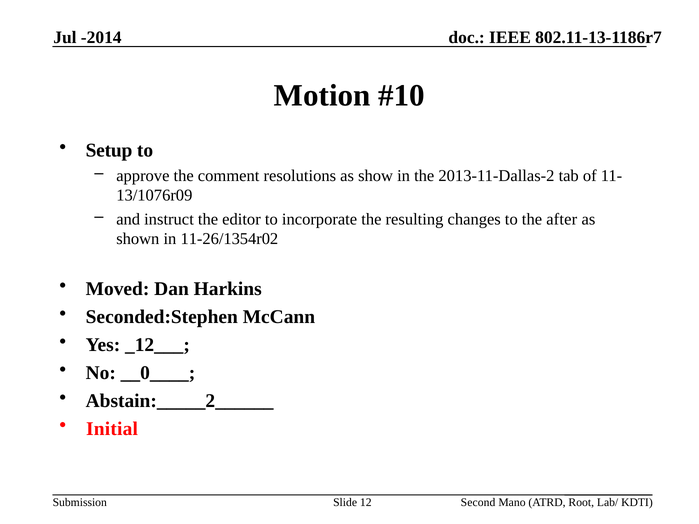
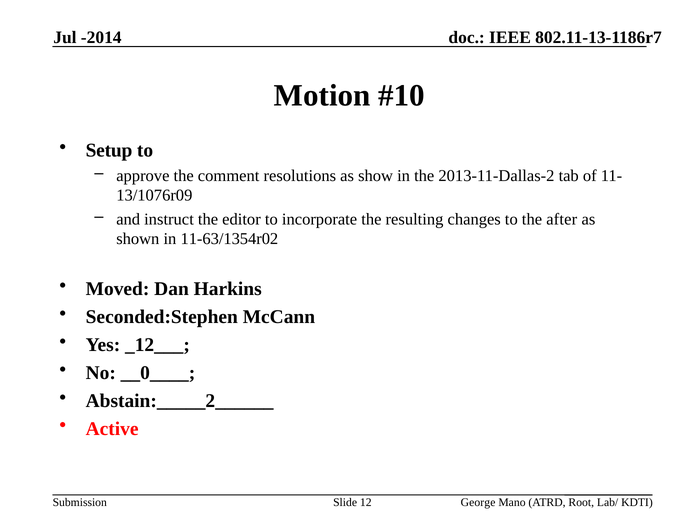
11-26/1354r02: 11-26/1354r02 -> 11-63/1354r02
Initial: Initial -> Active
Second: Second -> George
